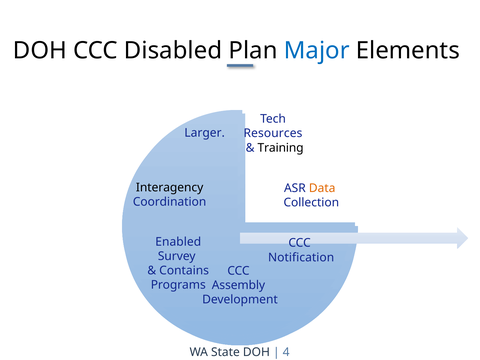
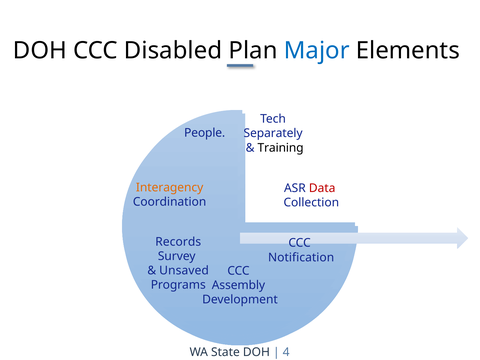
Larger: Larger -> People
Resources: Resources -> Separately
Interagency colour: black -> orange
Data colour: orange -> red
Enabled: Enabled -> Records
Contains: Contains -> Unsaved
